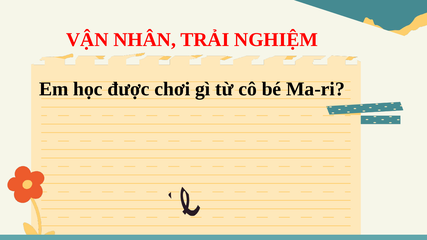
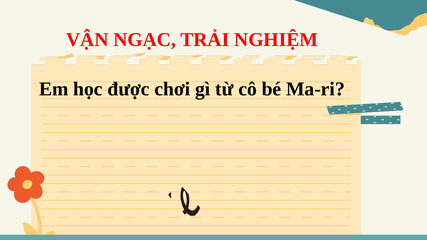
NHÂN: NHÂN -> NGẠC
